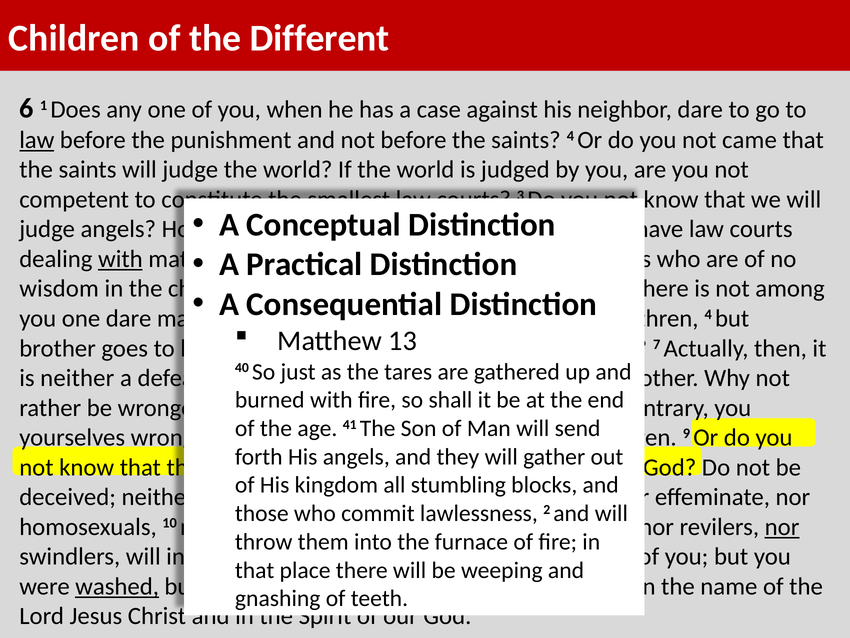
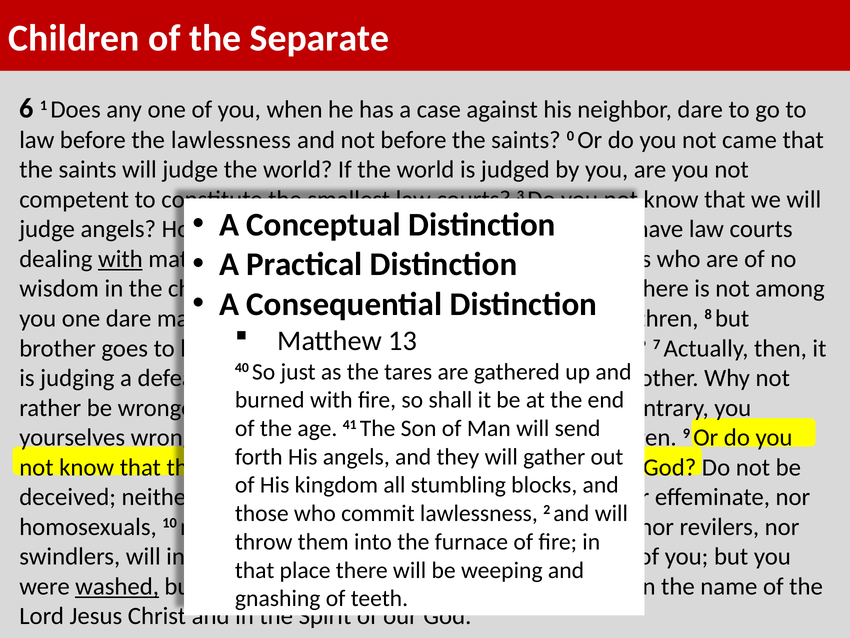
Different: Different -> Separate
law at (37, 140) underline: present -> none
the punishment: punishment -> lawlessness
saints 4: 4 -> 0
4 at (708, 314): 4 -> 8
is neither: neither -> judging
nor at (782, 527) underline: present -> none
